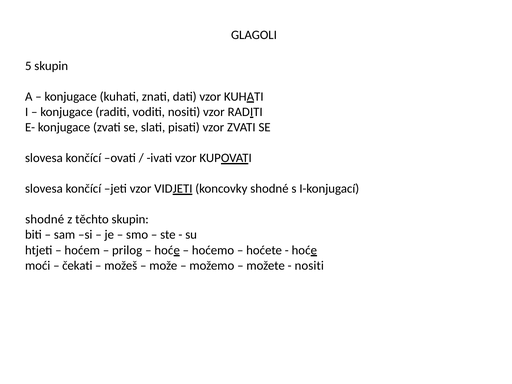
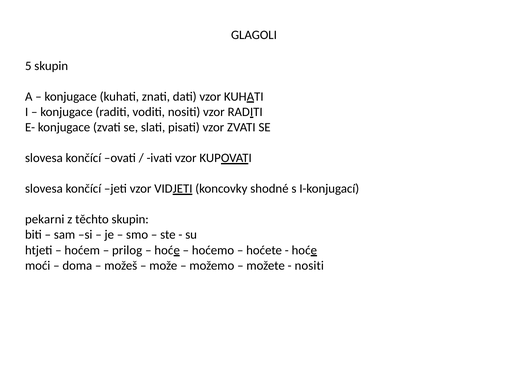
shodné at (45, 219): shodné -> pekarni
čekati: čekati -> doma
